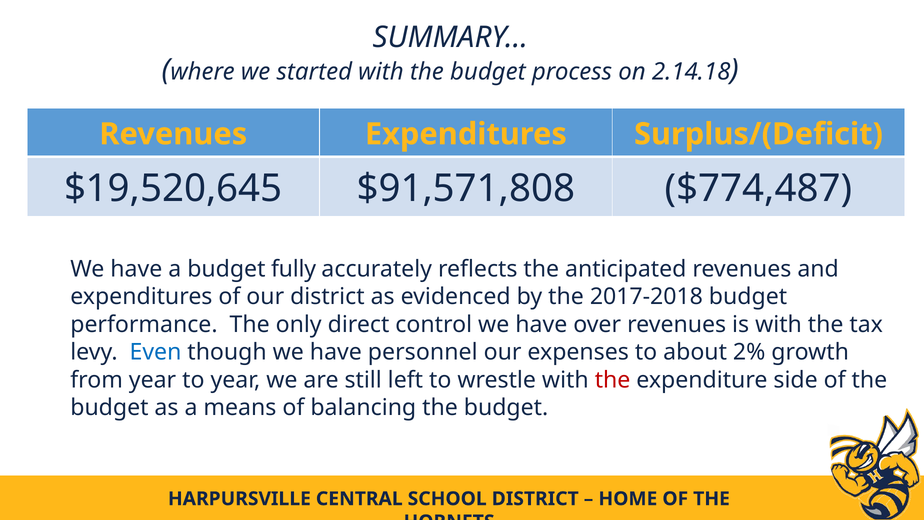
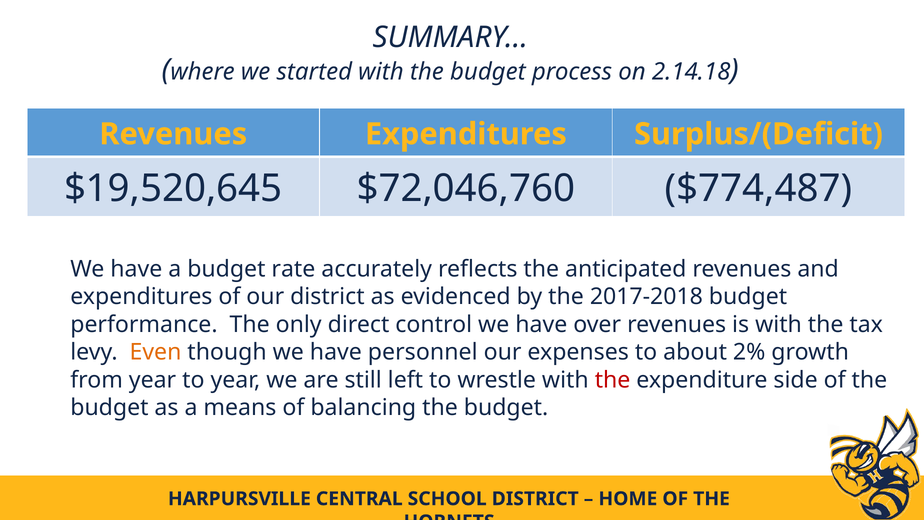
$91,571,808: $91,571,808 -> $72,046,760
fully: fully -> rate
Even colour: blue -> orange
